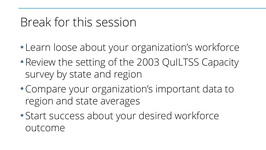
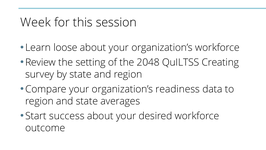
Break: Break -> Week
2003: 2003 -> 2048
Capacity: Capacity -> Creating
important: important -> readiness
